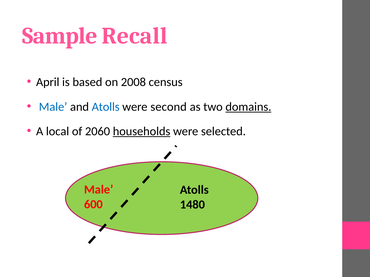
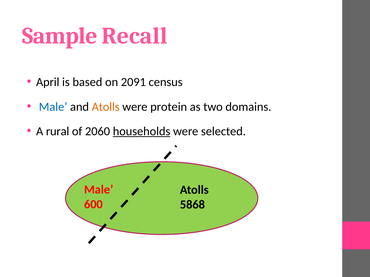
2008: 2008 -> 2091
Atolls at (106, 107) colour: blue -> orange
second: second -> protein
domains underline: present -> none
local: local -> rural
1480: 1480 -> 5868
